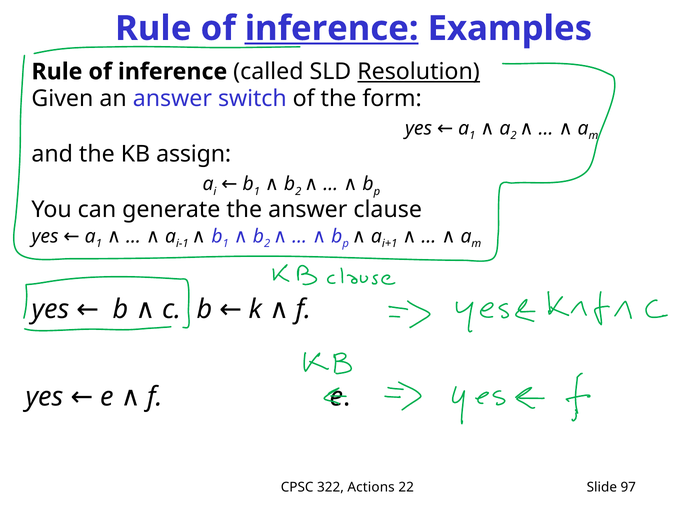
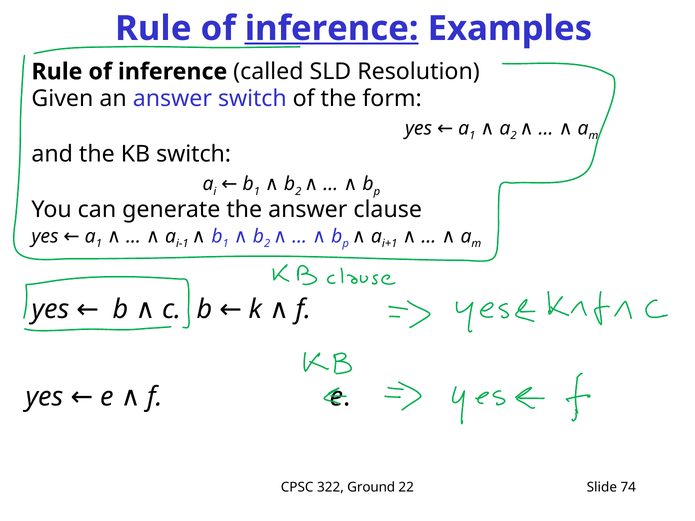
Resolution underline: present -> none
KB assign: assign -> switch
Actions: Actions -> Ground
97: 97 -> 74
